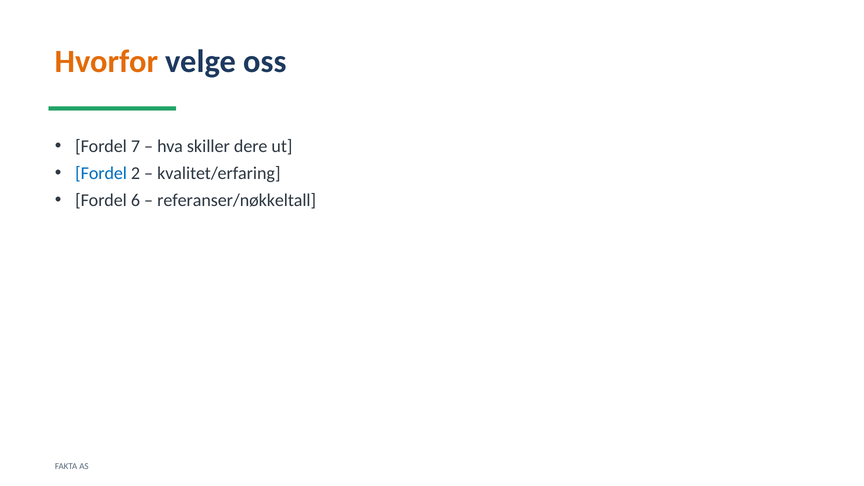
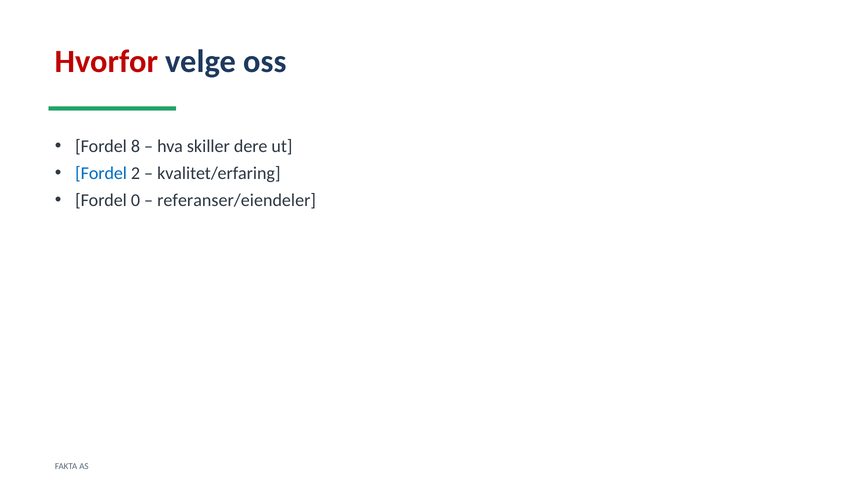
Hvorfor colour: orange -> red
7: 7 -> 8
6: 6 -> 0
referanser/nøkkeltall: referanser/nøkkeltall -> referanser/eiendeler
